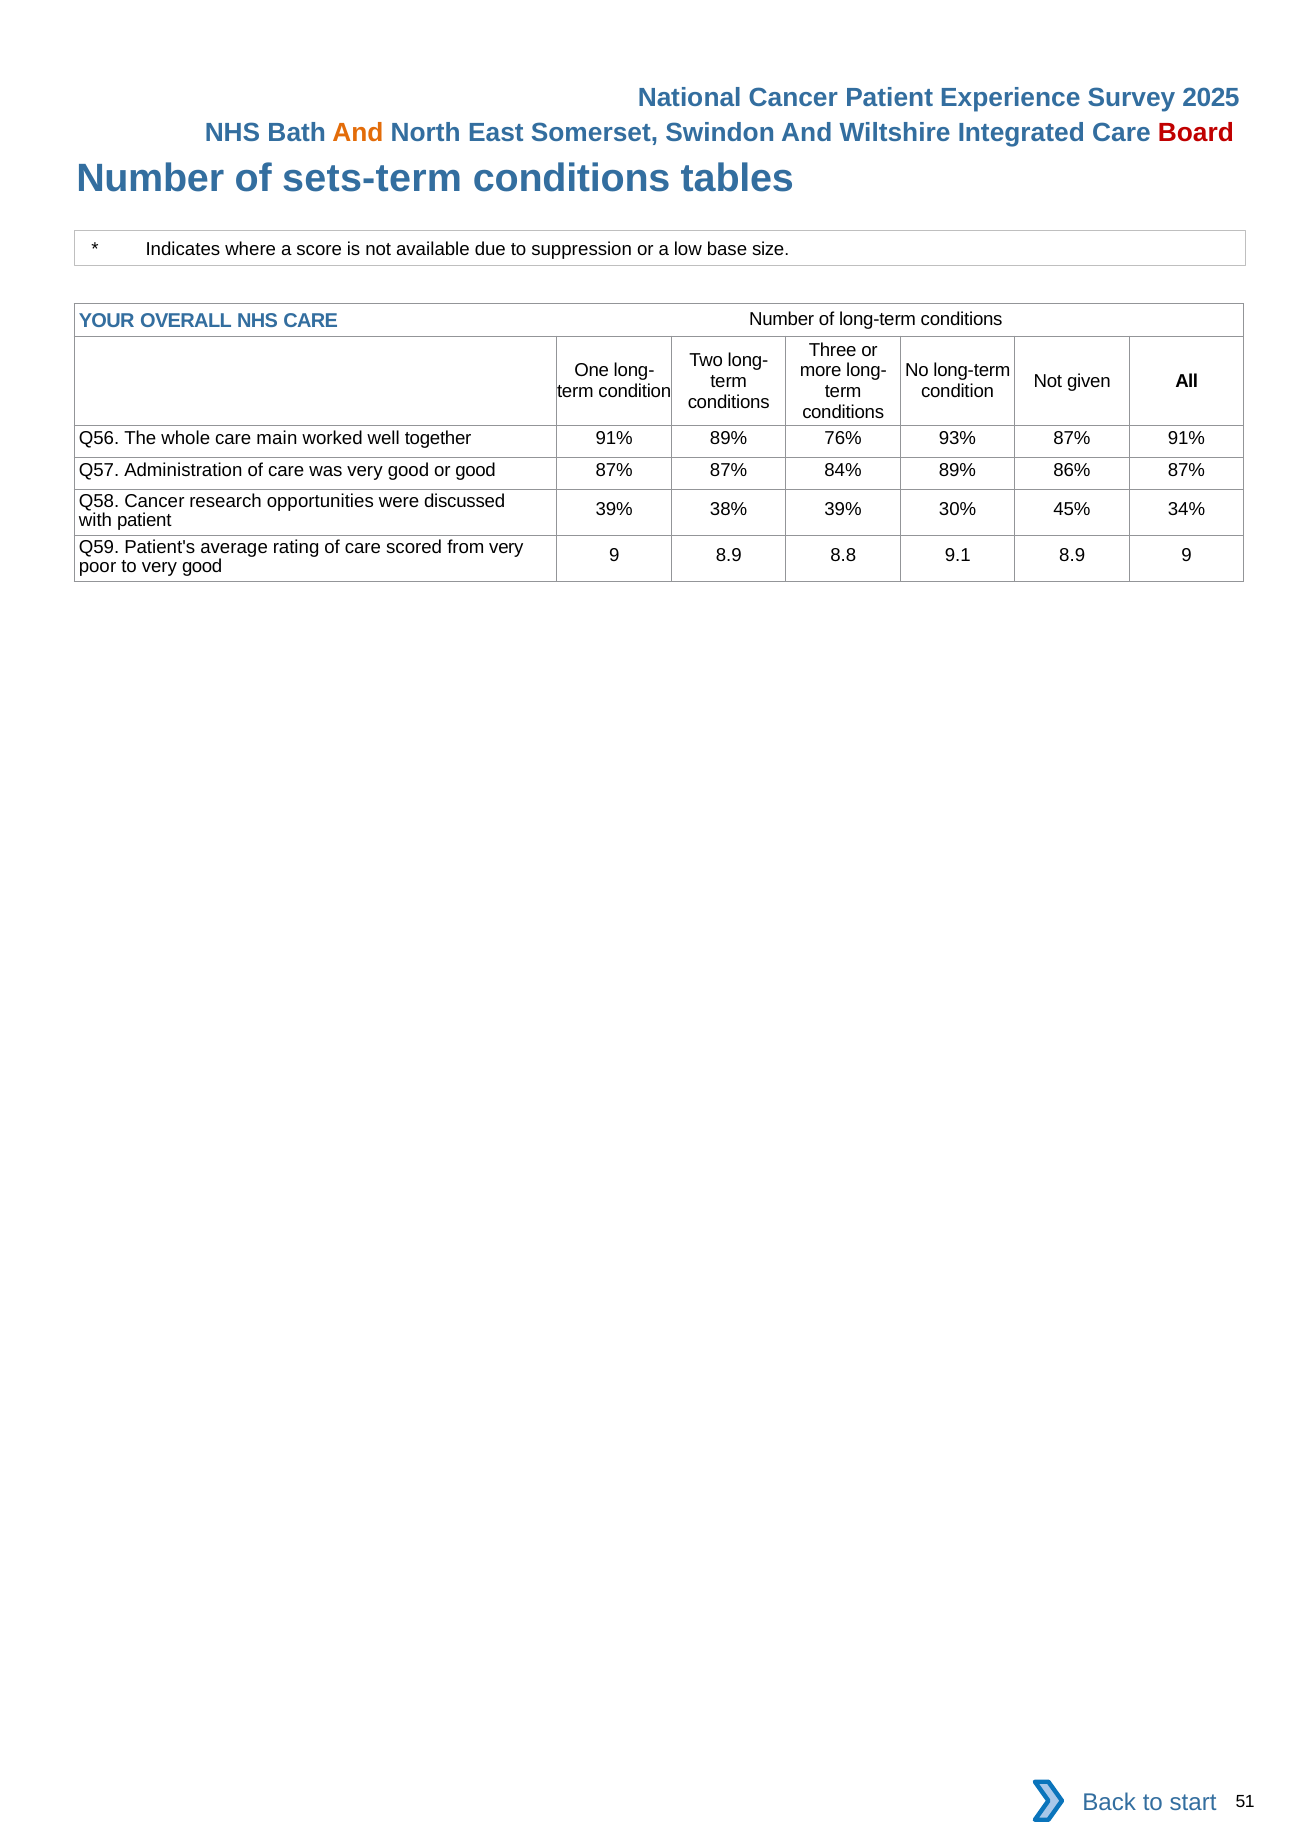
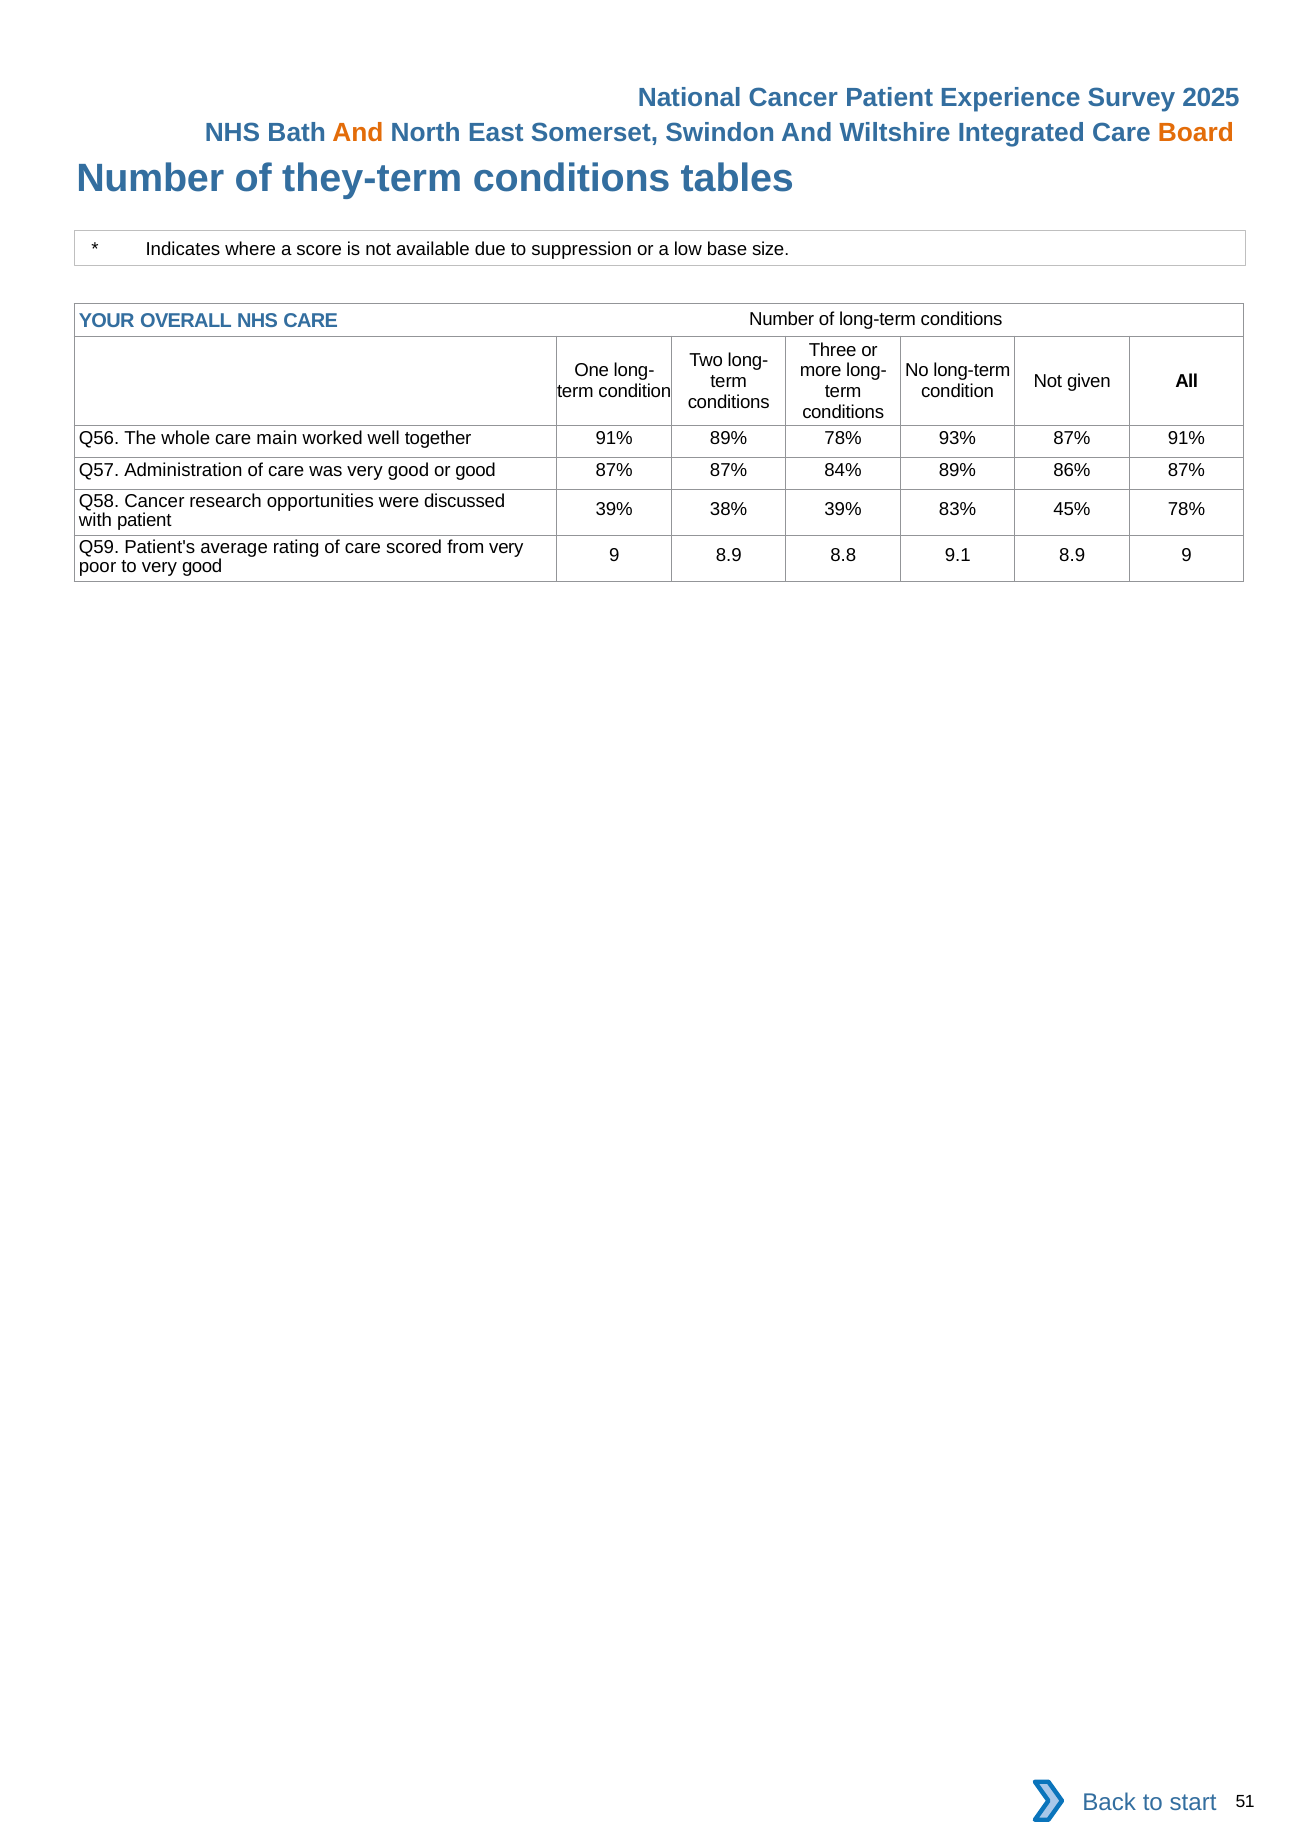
Board colour: red -> orange
sets-term: sets-term -> they-term
89% 76%: 76% -> 78%
30%: 30% -> 83%
45% 34%: 34% -> 78%
